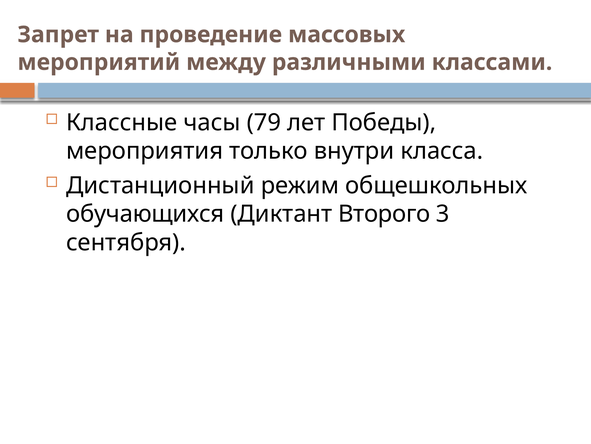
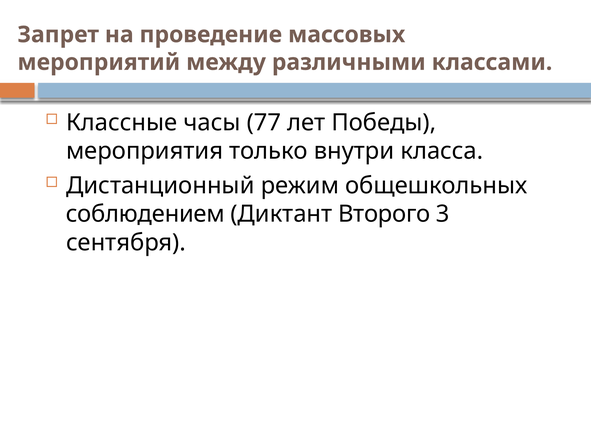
79: 79 -> 77
обучающихся: обучающихся -> соблюдением
